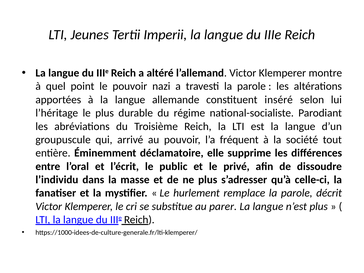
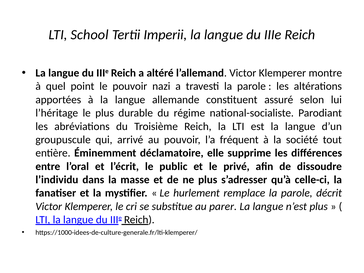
Jeunes: Jeunes -> School
inséré: inséré -> assuré
